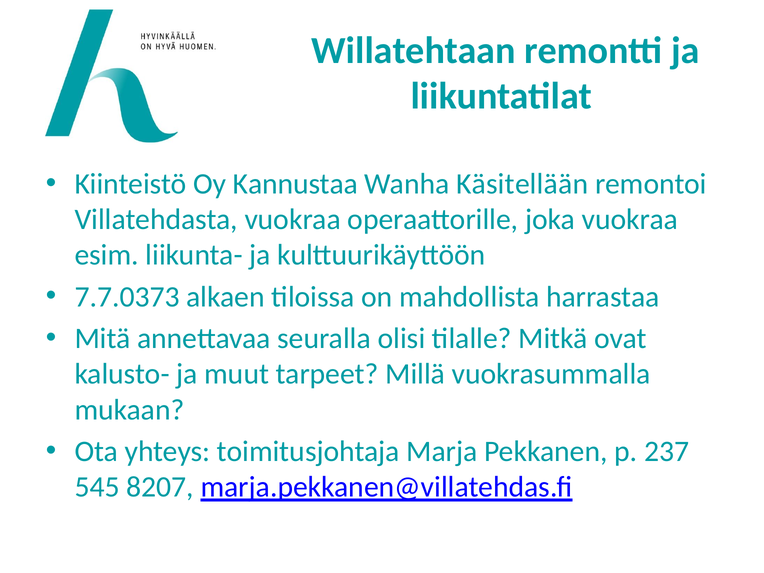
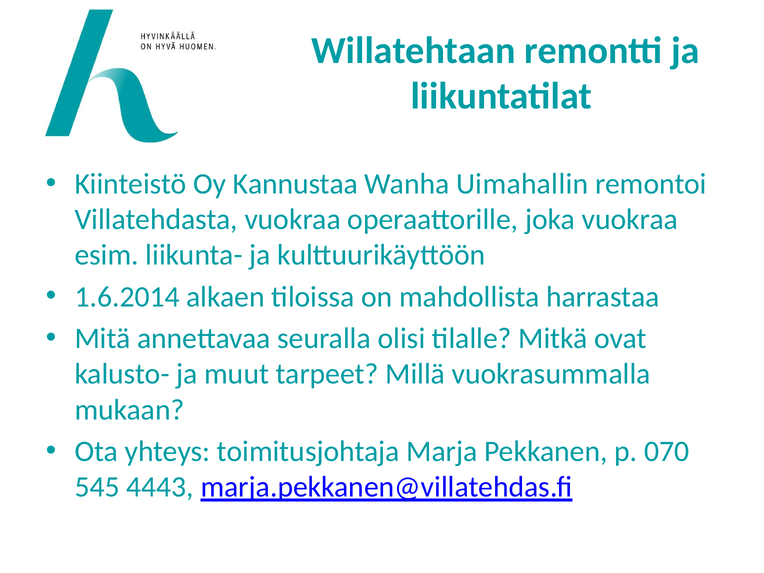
Käsitellään: Käsitellään -> Uimahallin
7.7.0373: 7.7.0373 -> 1.6.2014
237: 237 -> 070
8207: 8207 -> 4443
